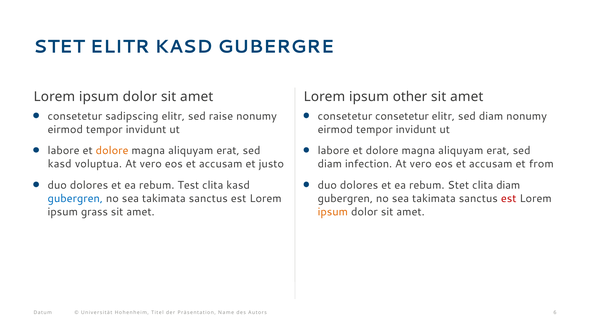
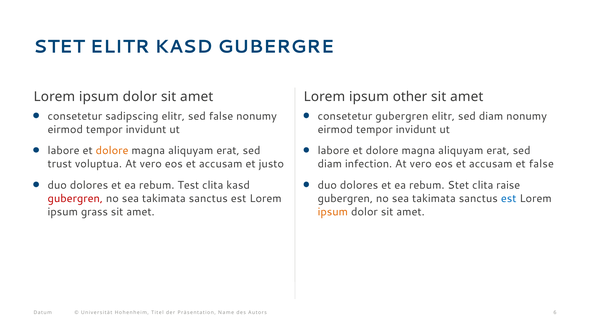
sed raise: raise -> false
consetetur consetetur: consetetur -> gubergren
kasd at (60, 164): kasd -> trust
et from: from -> false
clita diam: diam -> raise
gubergren at (75, 198) colour: blue -> red
est at (509, 198) colour: red -> blue
